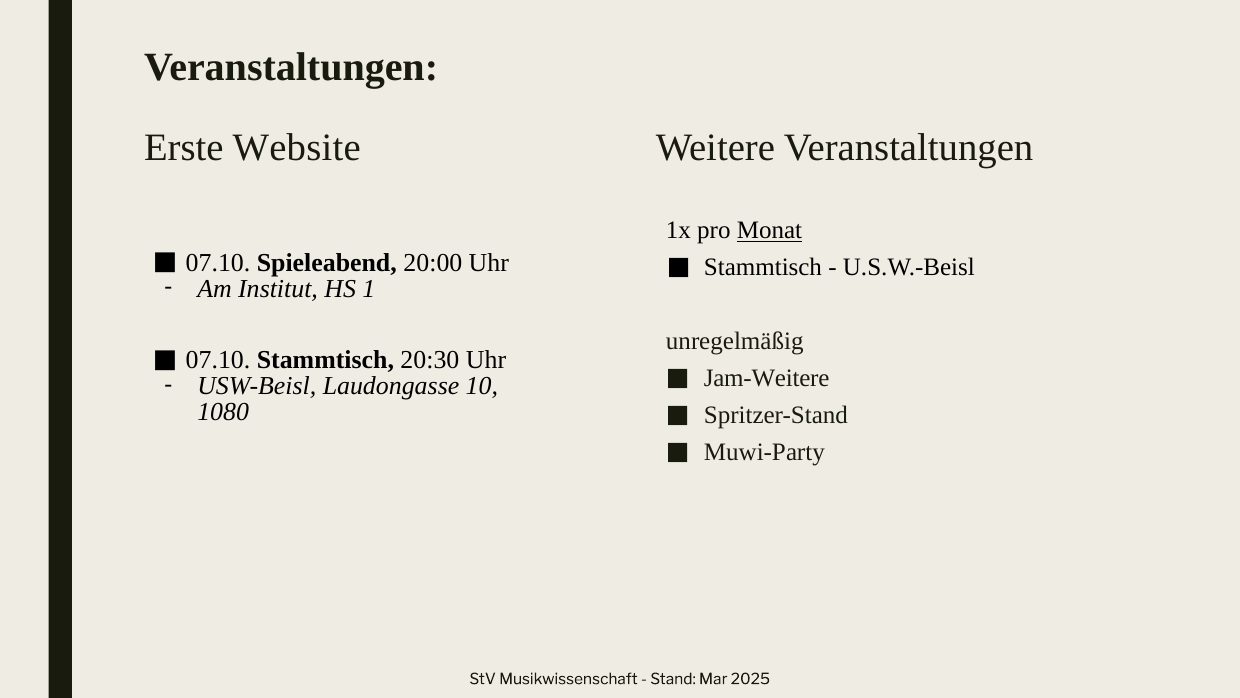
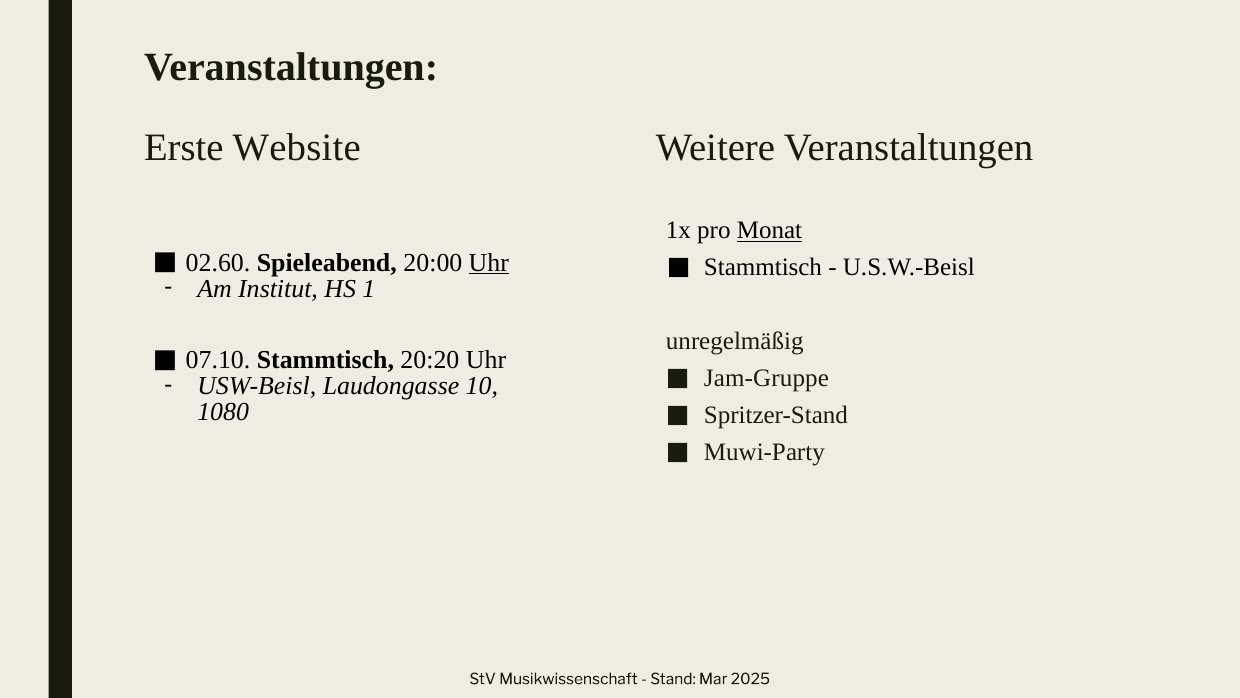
07.10 at (218, 262): 07.10 -> 02.60
Uhr at (489, 262) underline: none -> present
20:30: 20:30 -> 20:20
Jam-Weitere: Jam-Weitere -> Jam-Gruppe
